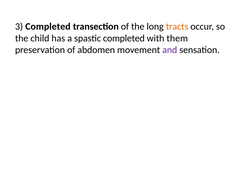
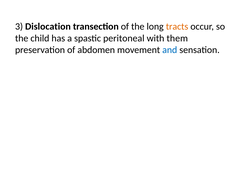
3 Completed: Completed -> Dislocation
spastic completed: completed -> peritoneal
and colour: purple -> blue
